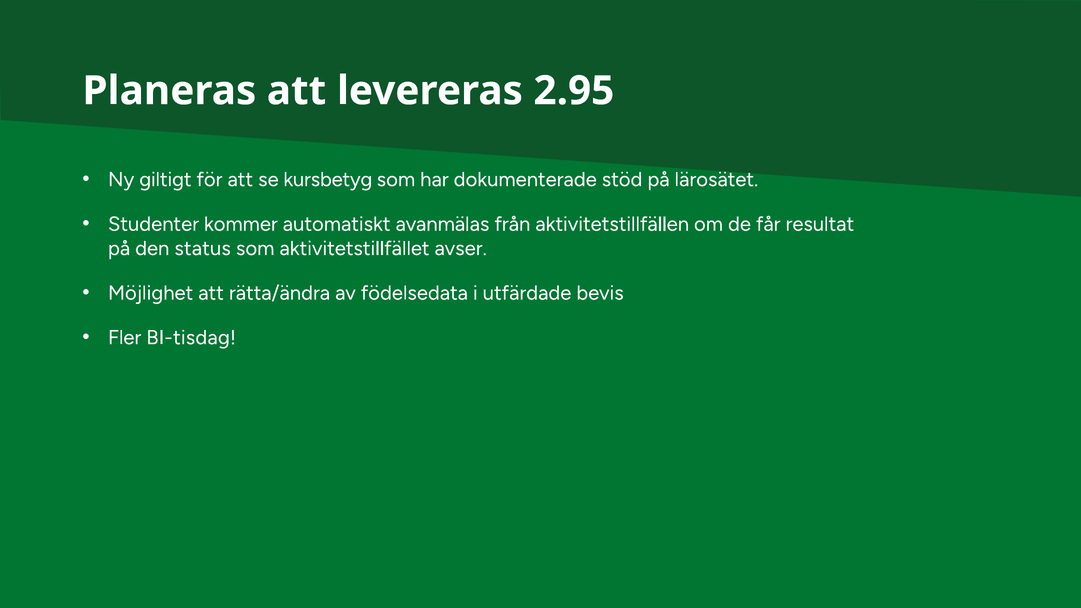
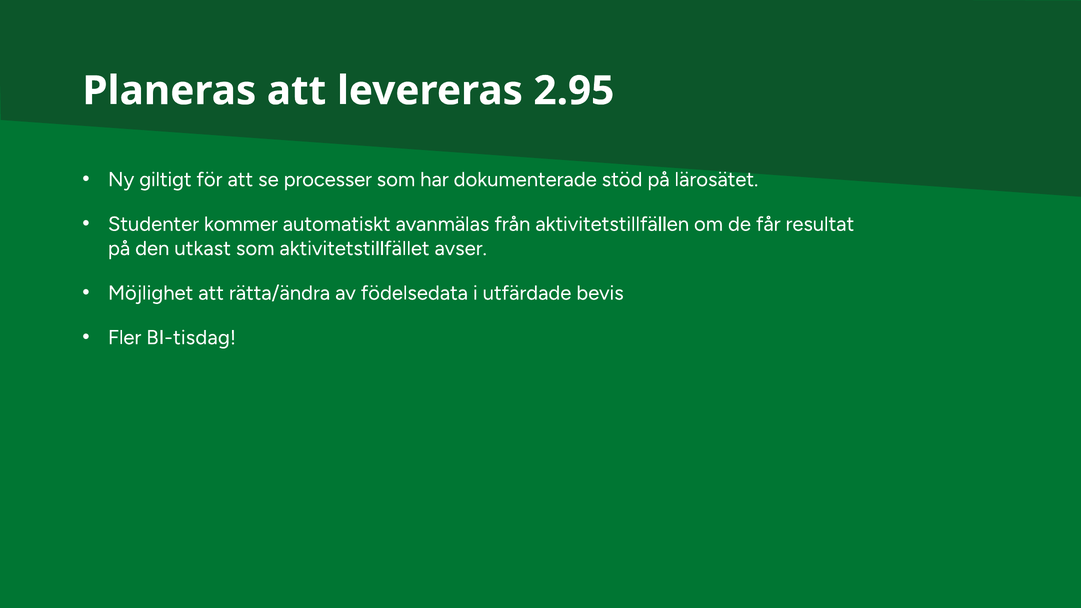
kursbetyg: kursbetyg -> processer
status: status -> utkast
